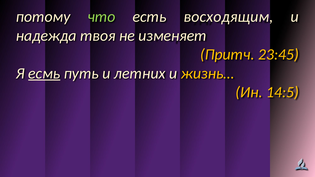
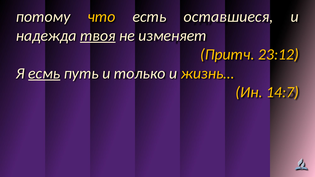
что colour: light green -> yellow
восходящим: восходящим -> оставшиеся
твоя underline: none -> present
23:45: 23:45 -> 23:12
летних: летних -> только
14:5: 14:5 -> 14:7
